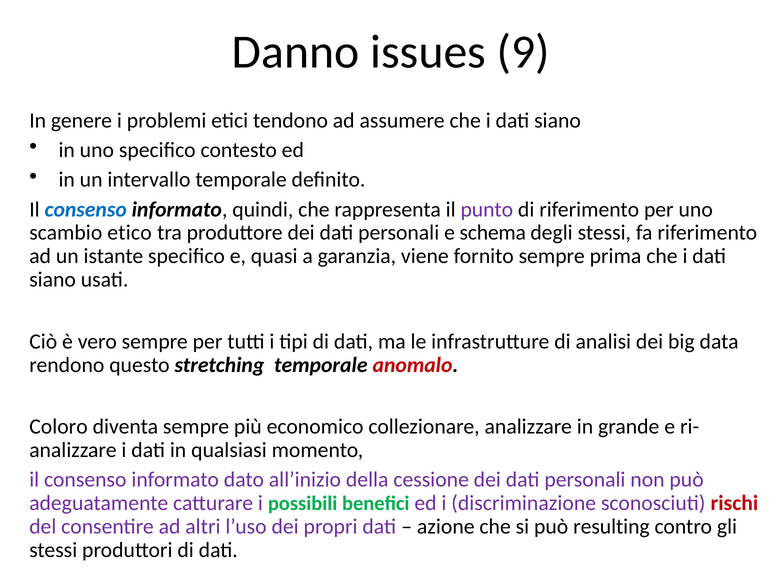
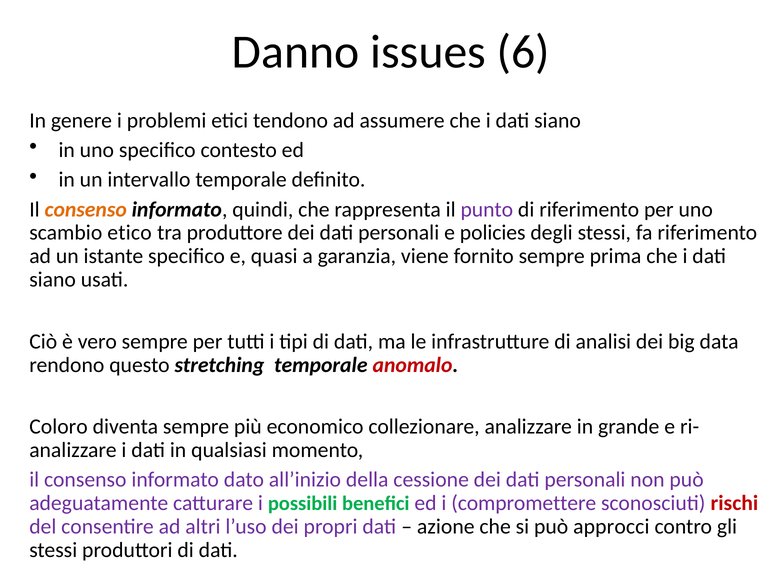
9: 9 -> 6
consenso at (86, 209) colour: blue -> orange
schema: schema -> policies
discriminazione: discriminazione -> compromettere
resulting: resulting -> approcci
